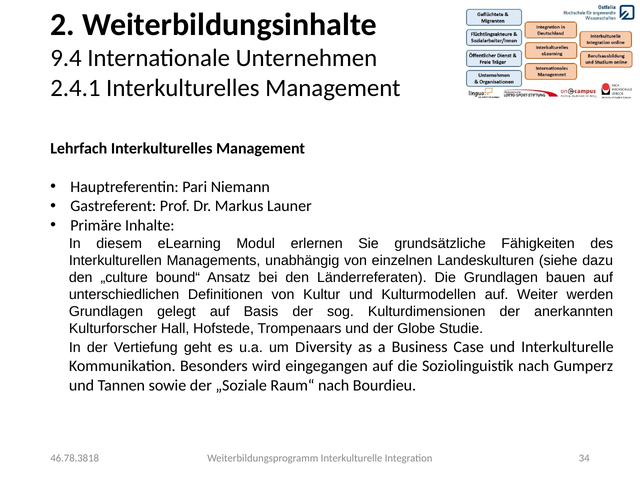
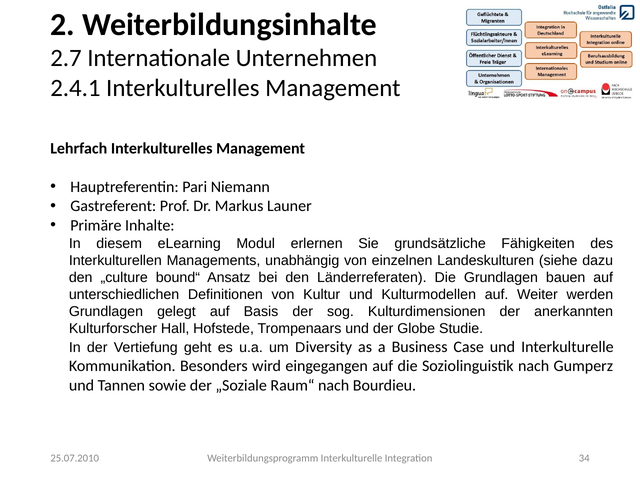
9.4: 9.4 -> 2.7
46.78.3818: 46.78.3818 -> 25.07.2010
